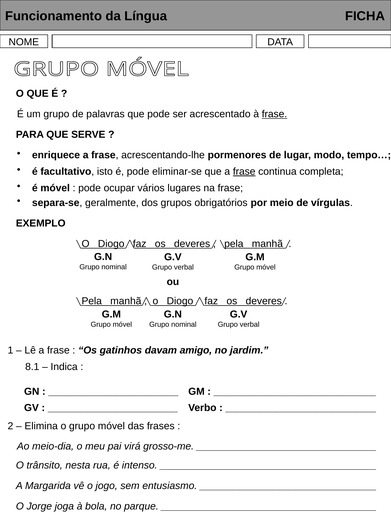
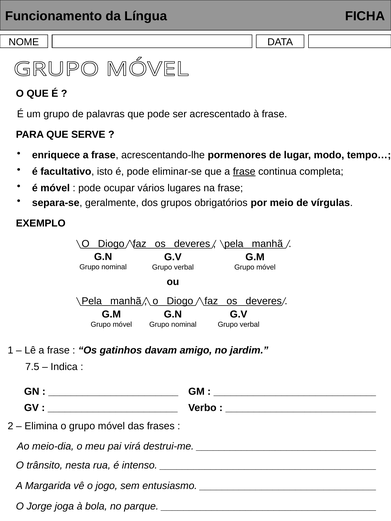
frase at (274, 114) underline: present -> none
8.1: 8.1 -> 7.5
grosso-me: grosso-me -> destrui-me
